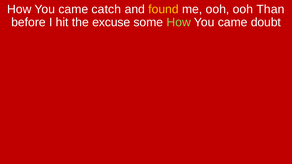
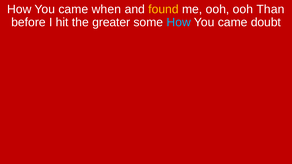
catch: catch -> when
excuse: excuse -> greater
How at (179, 22) colour: light green -> light blue
